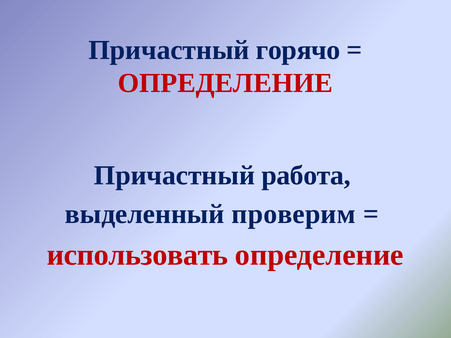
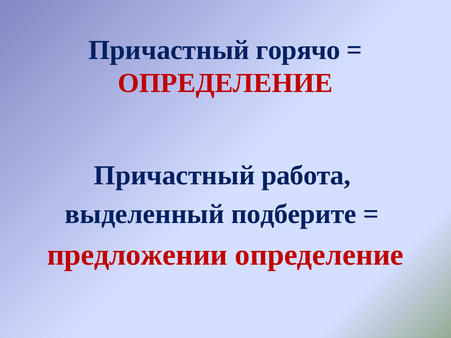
проверим: проверим -> подберите
использовать: использовать -> предложении
